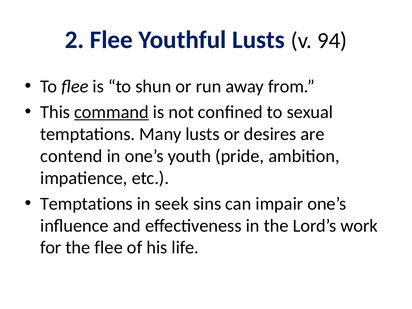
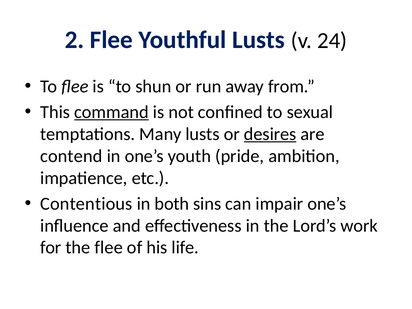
94: 94 -> 24
desires underline: none -> present
Temptations at (86, 204): Temptations -> Contentious
seek: seek -> both
